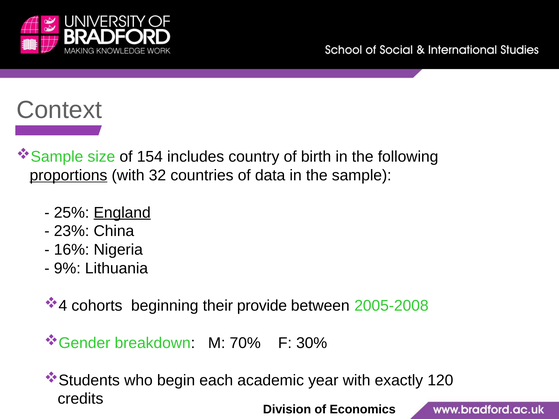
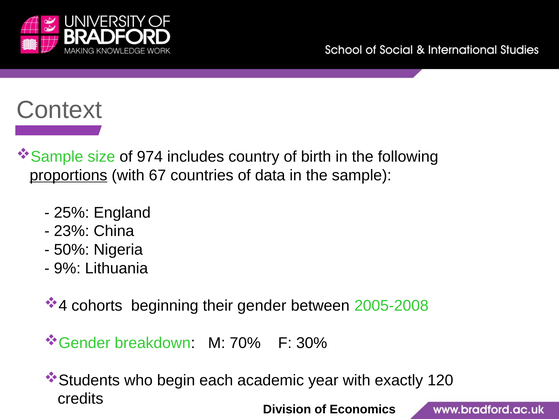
154: 154 -> 974
32: 32 -> 67
England underline: present -> none
16%: 16% -> 50%
provide: provide -> gender
